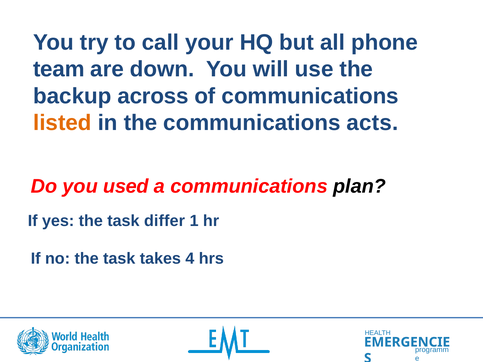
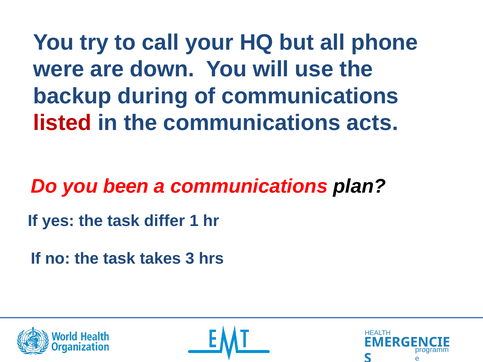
team: team -> were
across: across -> during
listed colour: orange -> red
used: used -> been
4: 4 -> 3
